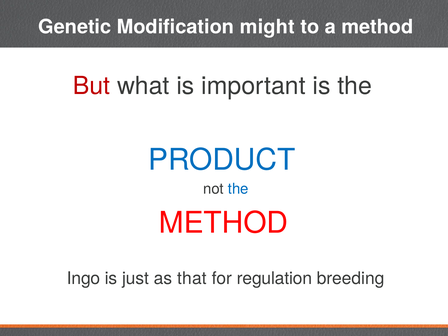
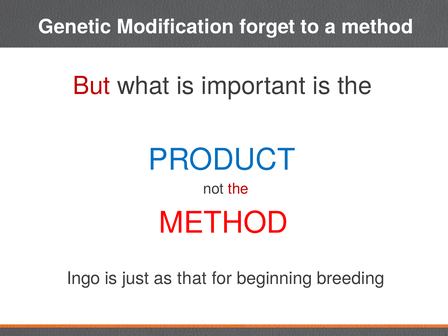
might: might -> forget
the at (238, 189) colour: blue -> red
regulation: regulation -> beginning
